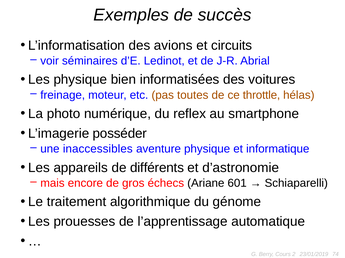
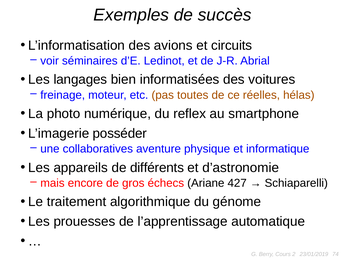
Les physique: physique -> langages
throttle: throttle -> réelles
inaccessibles: inaccessibles -> collaboratives
601: 601 -> 427
